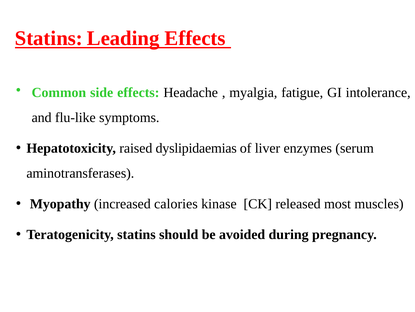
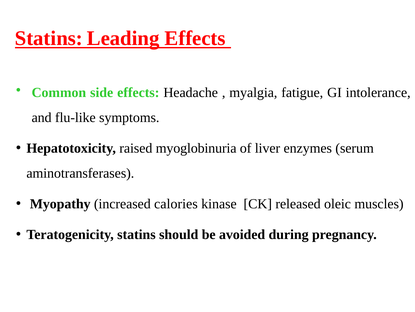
dyslipidaemias: dyslipidaemias -> myoglobinuria
most: most -> oleic
